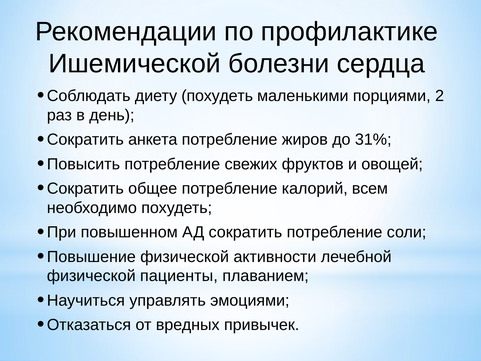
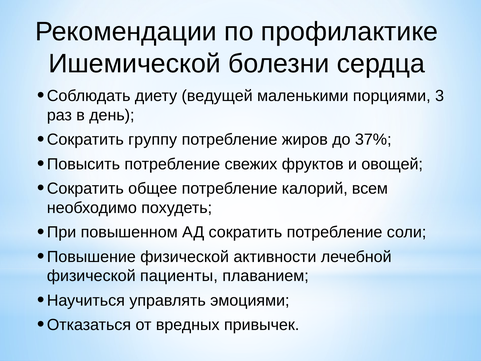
диету похудеть: похудеть -> ведущей
2: 2 -> 3
анкета: анкета -> группу
31%: 31% -> 37%
